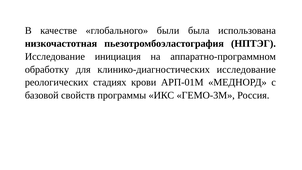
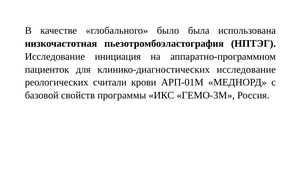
были: были -> было
обработку: обработку -> пациенток
стадиях: стадиях -> считали
